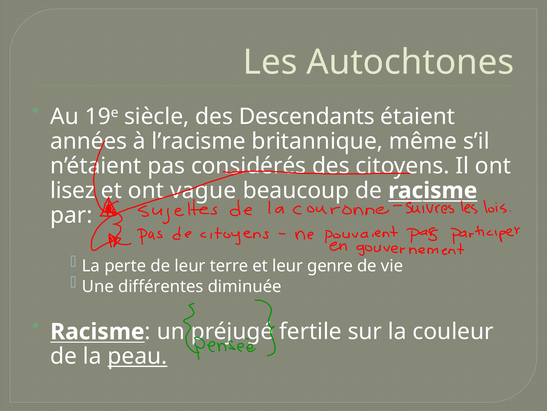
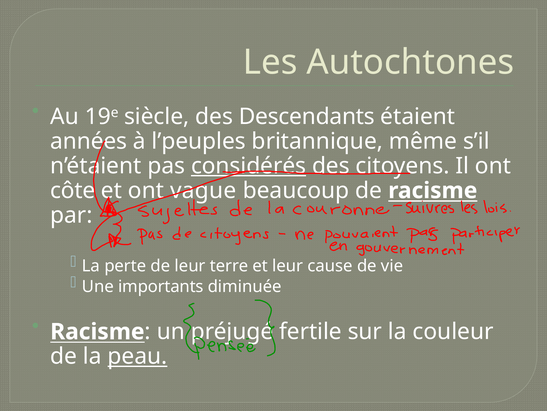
l’racisme: l’racisme -> l’peuples
considérés underline: none -> present
lisez: lisez -> côte
genre: genre -> cause
différentes: différentes -> importants
